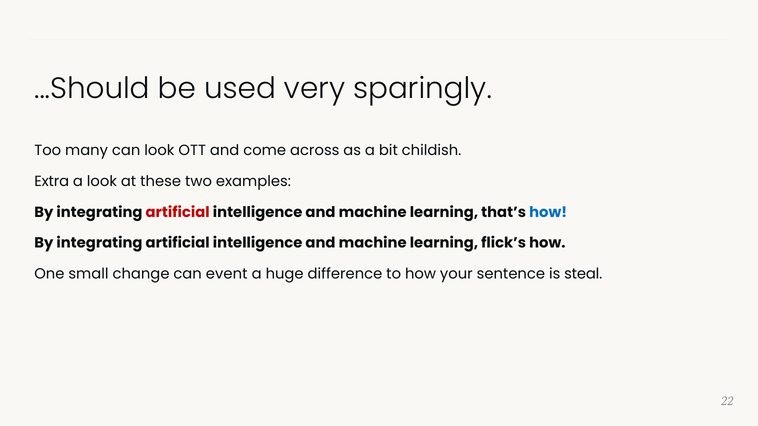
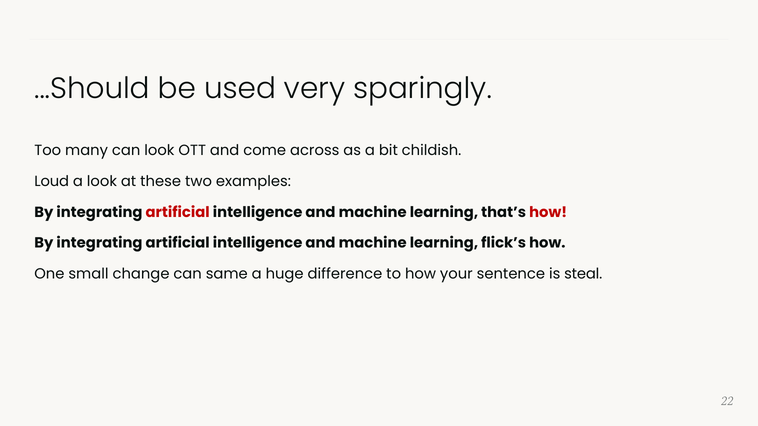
Extra: Extra -> Loud
how at (548, 212) colour: blue -> red
event: event -> same
